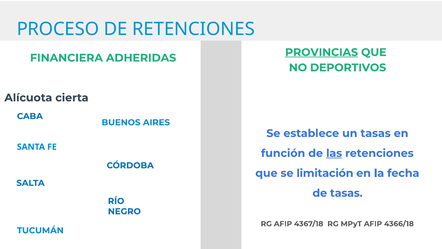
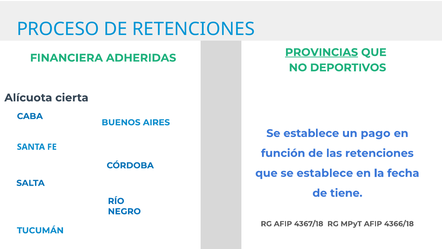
un tasas: tasas -> pago
las underline: present -> none
que se limitación: limitación -> establece
de tasas: tasas -> tiene
